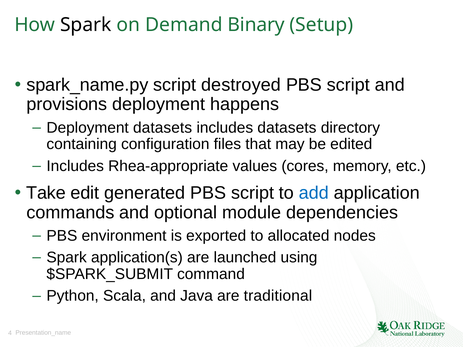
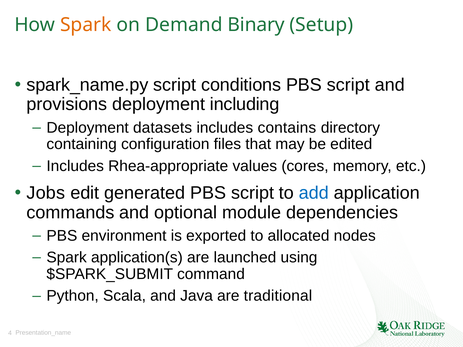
Spark at (86, 25) colour: black -> orange
destroyed: destroyed -> conditions
happens: happens -> including
includes datasets: datasets -> contains
Take: Take -> Jobs
